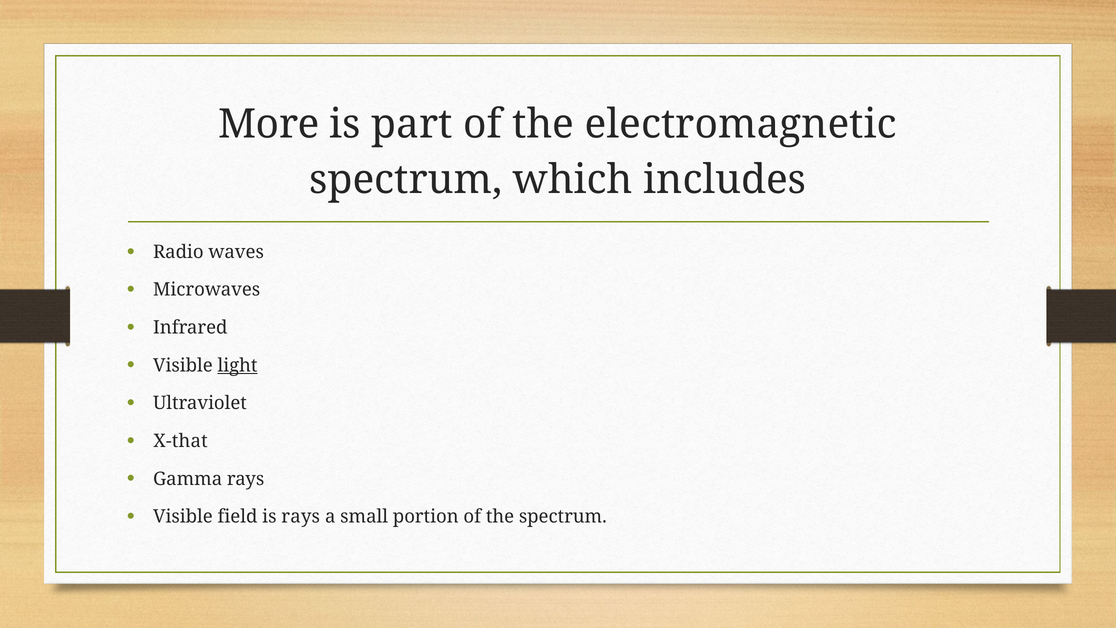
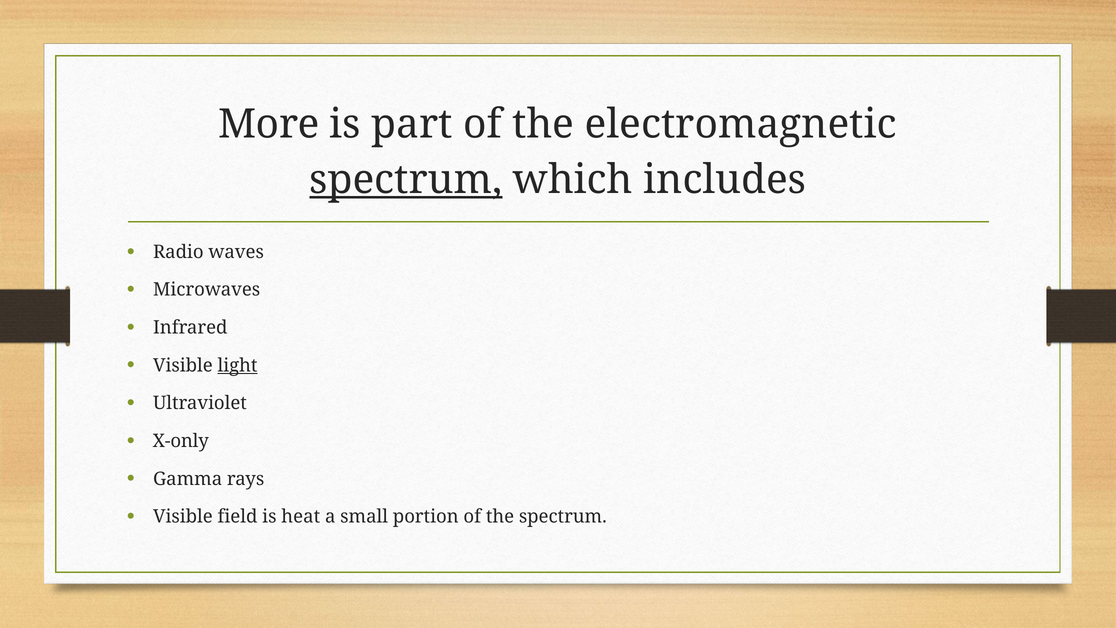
spectrum at (406, 180) underline: none -> present
X-that: X-that -> X-only
is rays: rays -> heat
